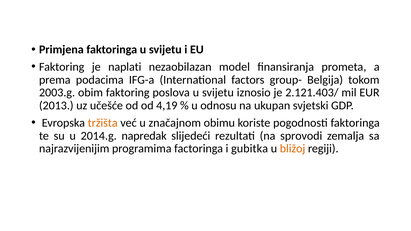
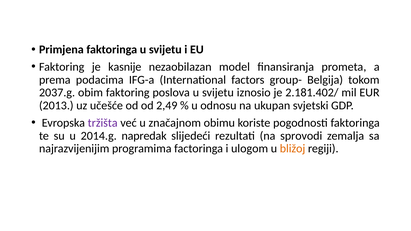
naplati: naplati -> kasnije
2003.g: 2003.g -> 2037.g
2.121.403/: 2.121.403/ -> 2.181.402/
4,19: 4,19 -> 2,49
tržišta colour: orange -> purple
gubitka: gubitka -> ulogom
